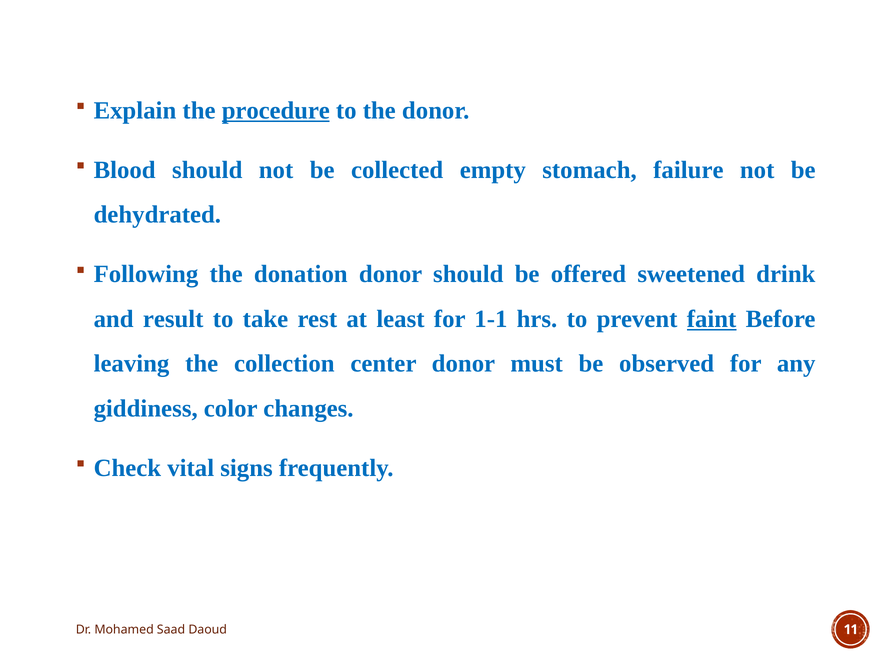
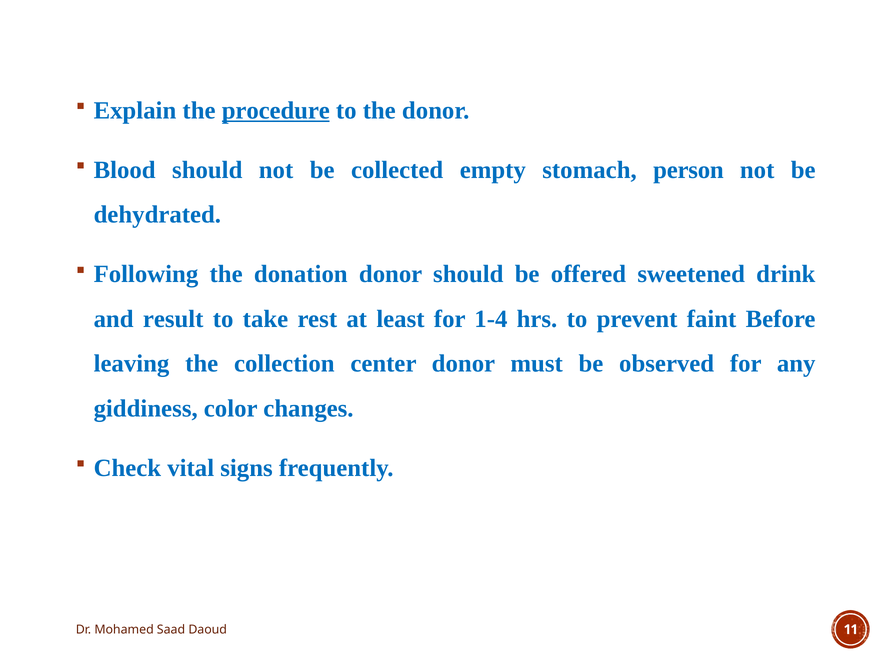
failure: failure -> person
1-1: 1-1 -> 1-4
faint underline: present -> none
